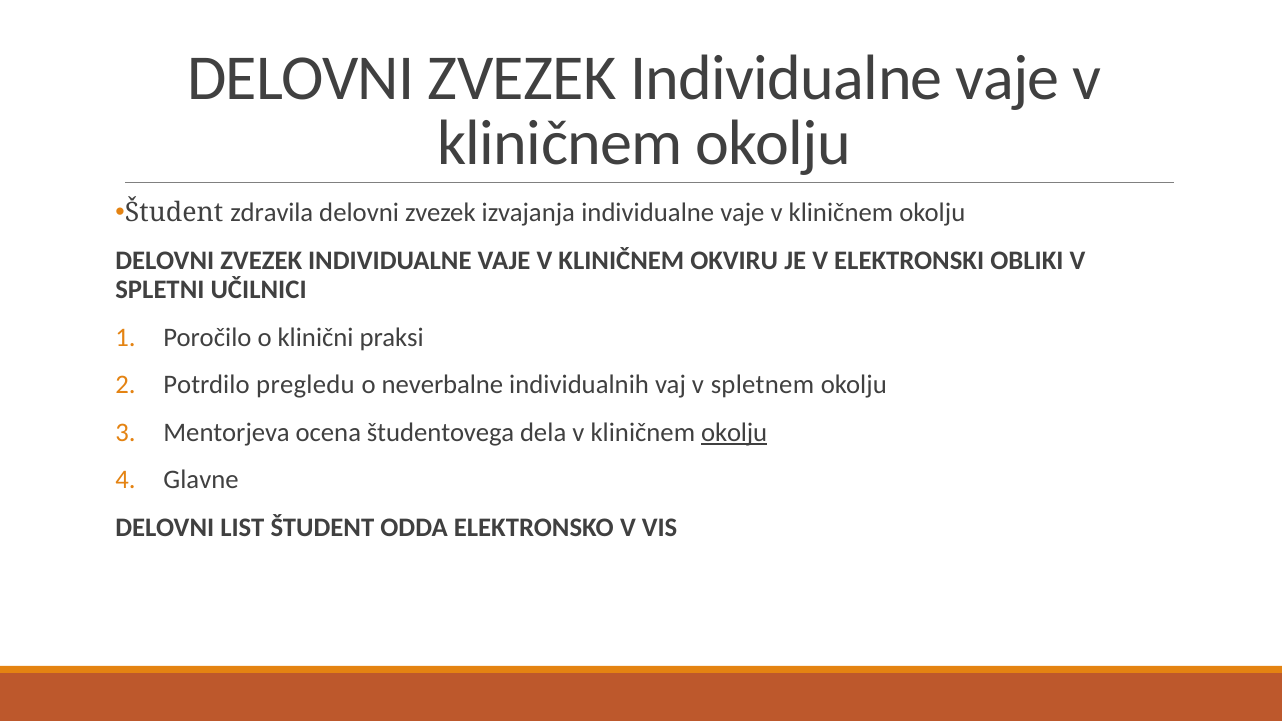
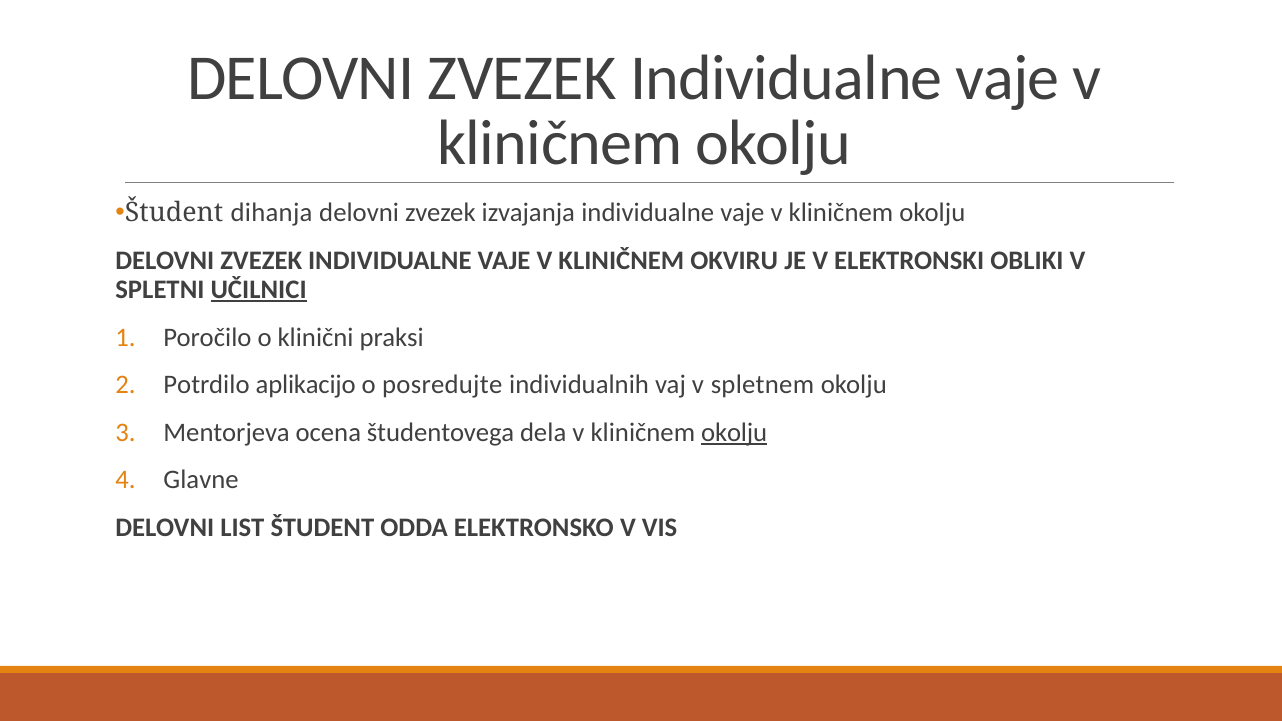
zdravila: zdravila -> dihanja
UČILNICI underline: none -> present
pregledu: pregledu -> aplikacijo
neverbalne: neverbalne -> posredujte
